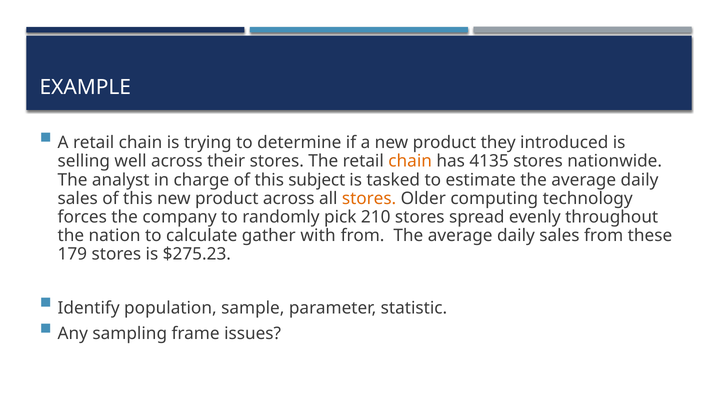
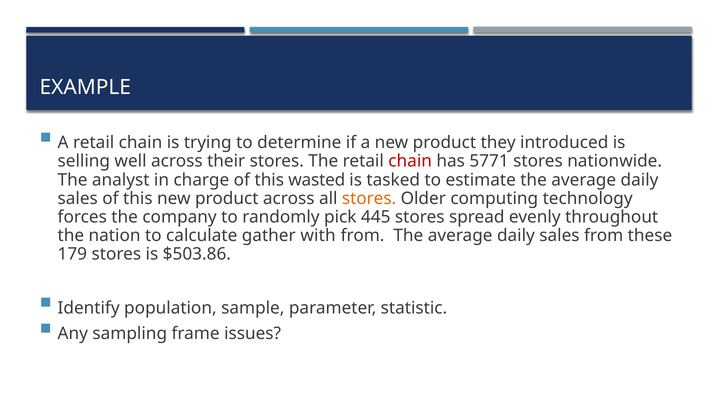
chain at (410, 161) colour: orange -> red
4135: 4135 -> 5771
subject: subject -> wasted
210: 210 -> 445
$275.23: $275.23 -> $503.86
